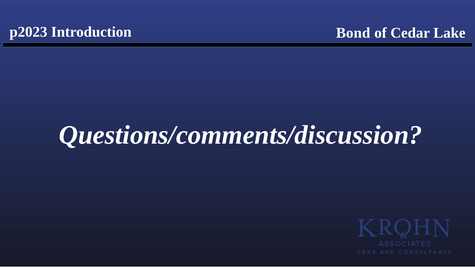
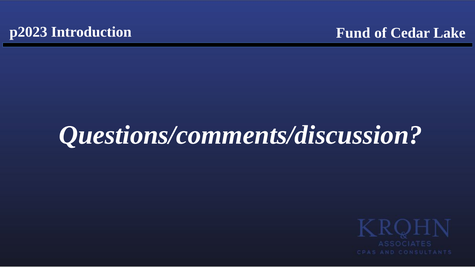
Bond: Bond -> Fund
